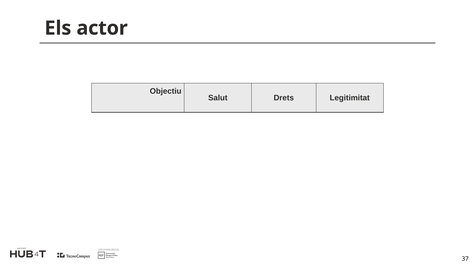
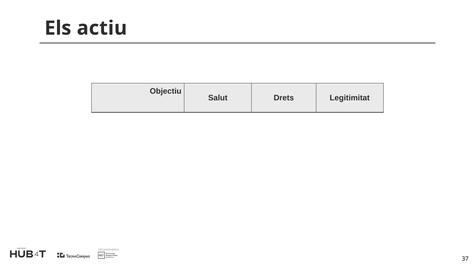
actor: actor -> actiu
